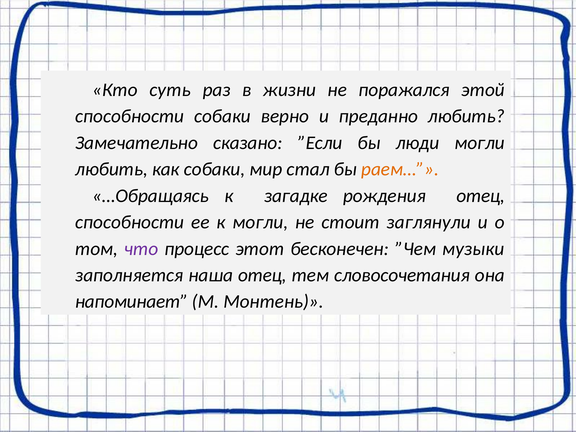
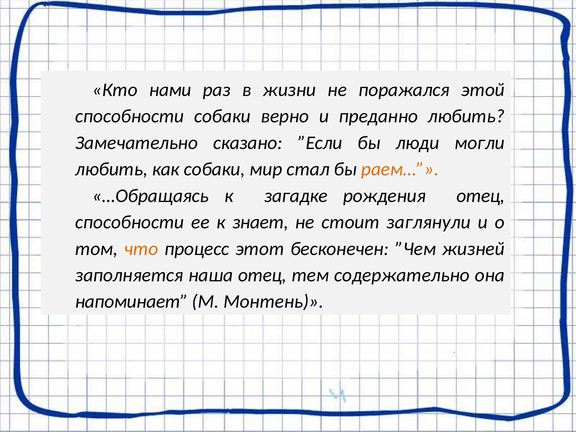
суть: суть -> нами
к могли: могли -> знает
что colour: purple -> orange
музыки: музыки -> жизней
словосочетания: словосочетания -> содержательно
